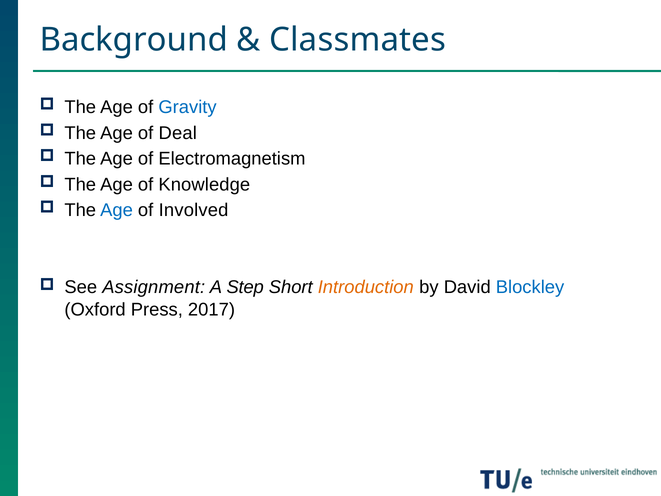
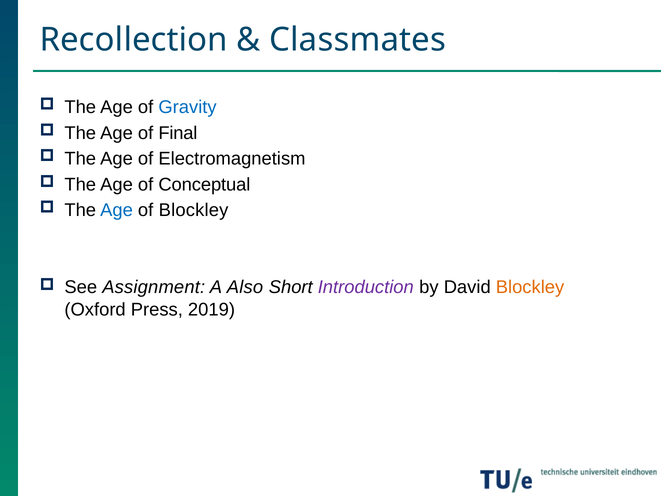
Background: Background -> Recollection
Deal: Deal -> Final
Knowledge: Knowledge -> Conceptual
of Involved: Involved -> Blockley
Step: Step -> Also
Introduction colour: orange -> purple
Blockley at (530, 287) colour: blue -> orange
2017: 2017 -> 2019
